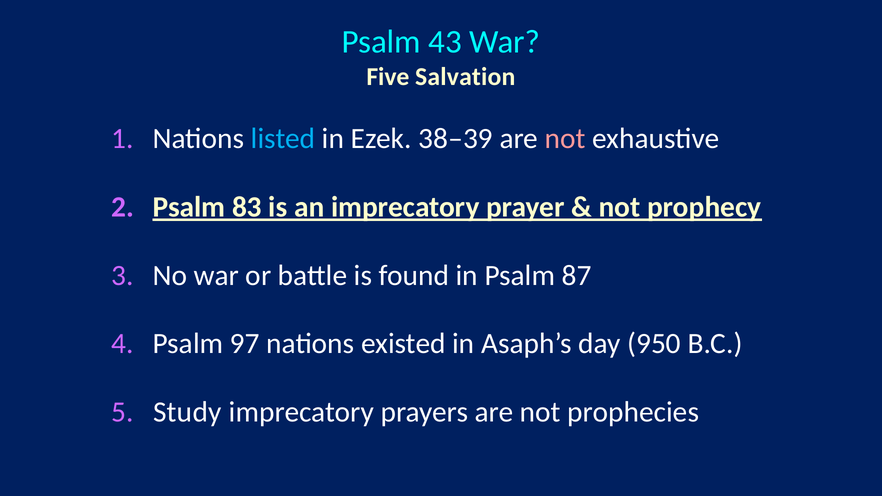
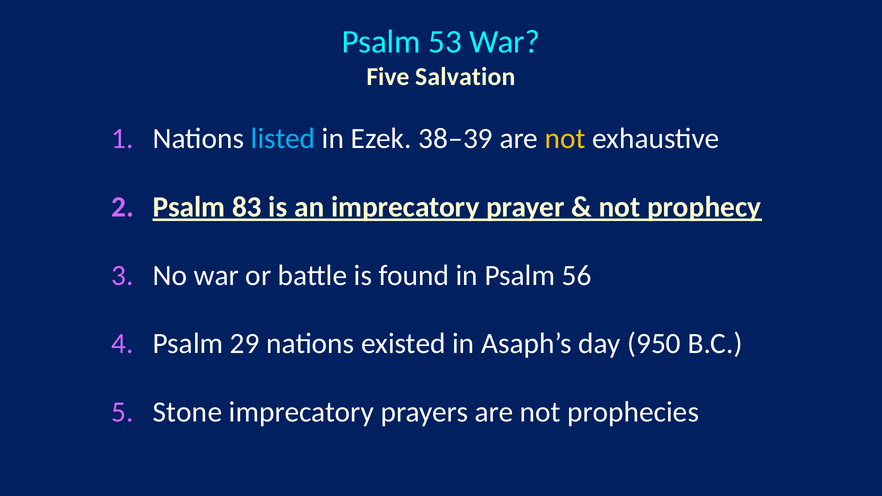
43: 43 -> 53
not at (565, 139) colour: pink -> yellow
87: 87 -> 56
97: 97 -> 29
Study: Study -> Stone
